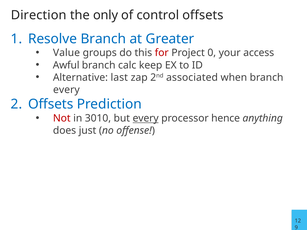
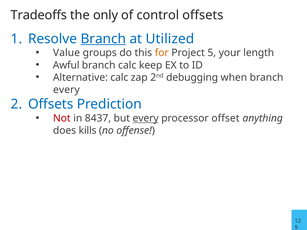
Direction: Direction -> Tradeoffs
Branch at (103, 39) underline: none -> present
Greater: Greater -> Utilized
for colour: red -> orange
0: 0 -> 5
access: access -> length
Alternative last: last -> calc
associated: associated -> debugging
3010: 3010 -> 8437
hence: hence -> offset
just: just -> kills
